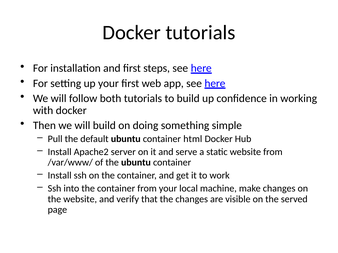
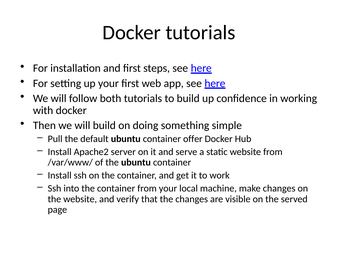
html: html -> offer
